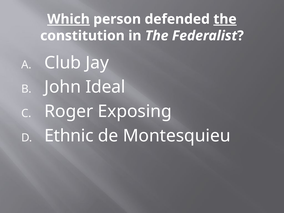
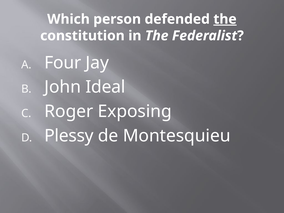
Which underline: present -> none
Club: Club -> Four
Ethnic: Ethnic -> Plessy
